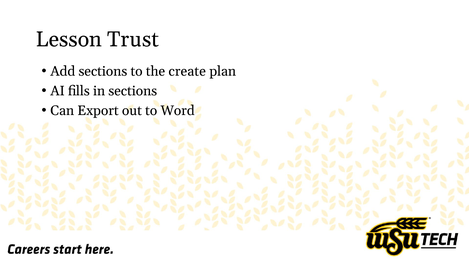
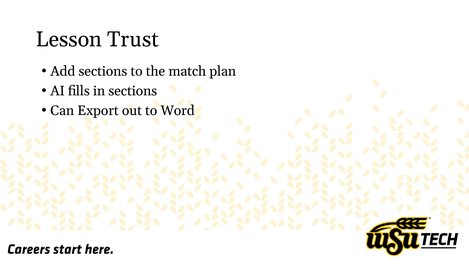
create: create -> match
